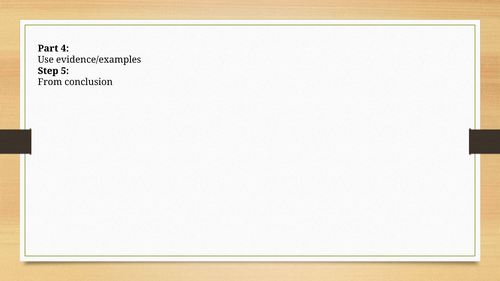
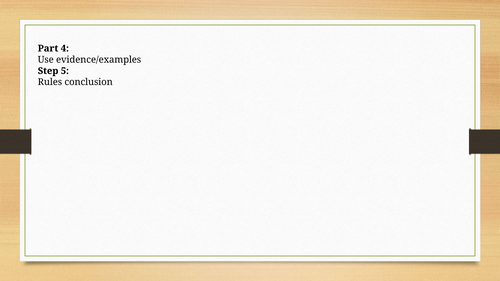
From: From -> Rules
